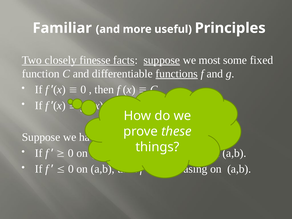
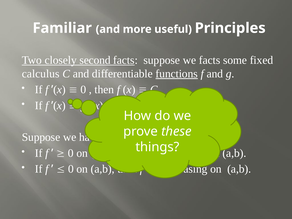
finesse: finesse -> second
suppose at (162, 60) underline: present -> none
we most: most -> facts
function at (41, 74): function -> calculus
